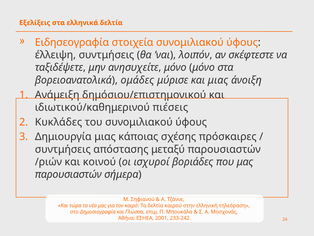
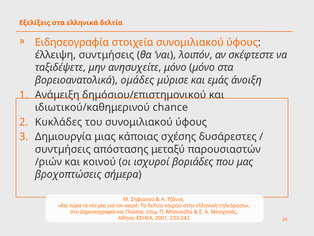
και μιας: μιας -> εμάς
πιέσεις: πιέσεις -> chance
πρόσκαιρες: πρόσκαιρες -> δυσάρεστες
παρουσιαστών at (68, 174): παρουσιαστών -> βροχοπτώσεις
